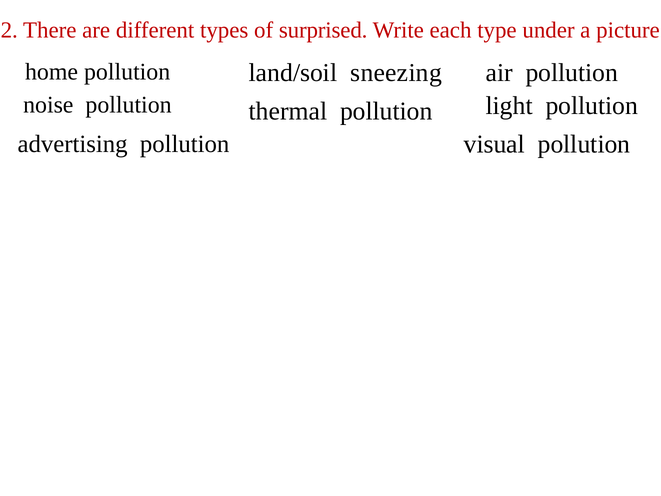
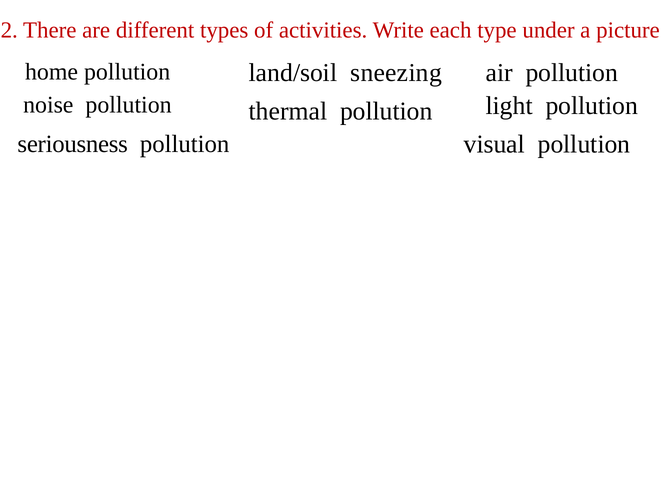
surprised: surprised -> activities
advertising: advertising -> seriousness
